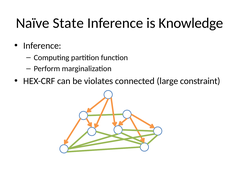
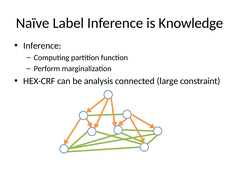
State: State -> Label
violates: violates -> analysis
